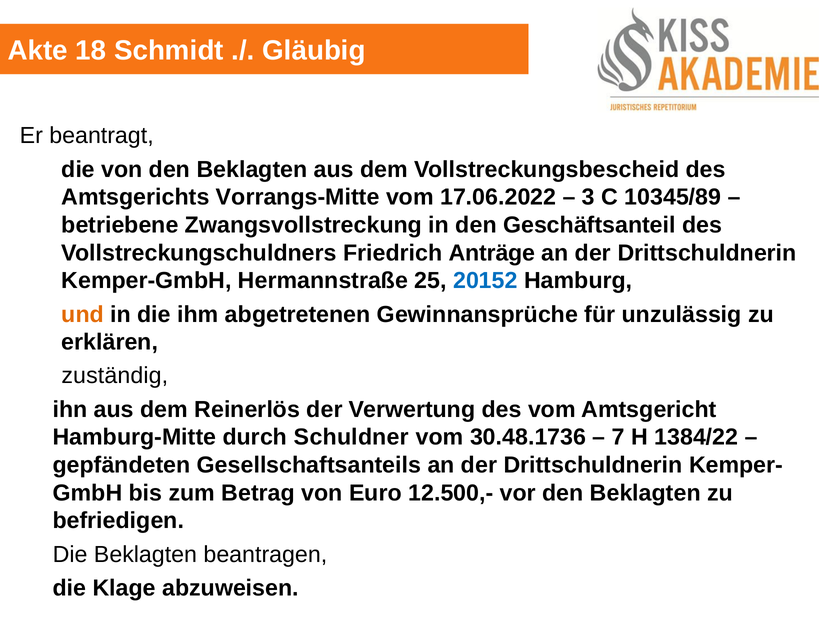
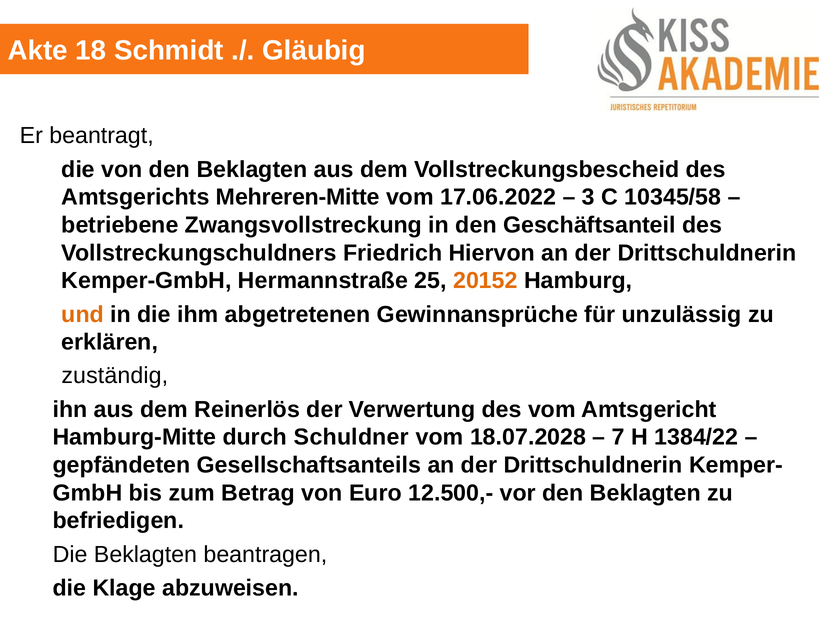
Vorrangs-Mitte: Vorrangs-Mitte -> Mehreren-Mitte
10345/89: 10345/89 -> 10345/58
Anträge: Anträge -> Hiervon
20152 colour: blue -> orange
30.48.1736: 30.48.1736 -> 18.07.2028
